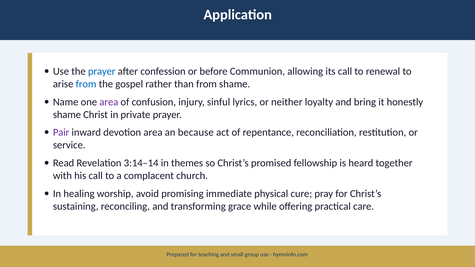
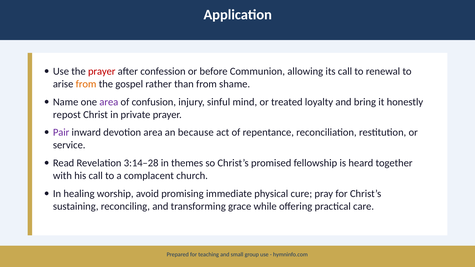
prayer at (102, 71) colour: blue -> red
from at (86, 84) colour: blue -> orange
lyrics: lyrics -> mind
neither: neither -> treated
shame at (67, 115): shame -> repost
3:14–14: 3:14–14 -> 3:14–28
